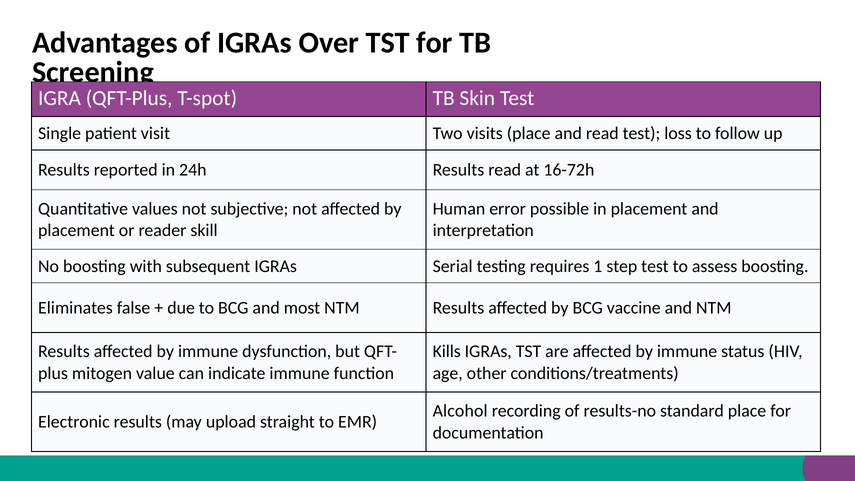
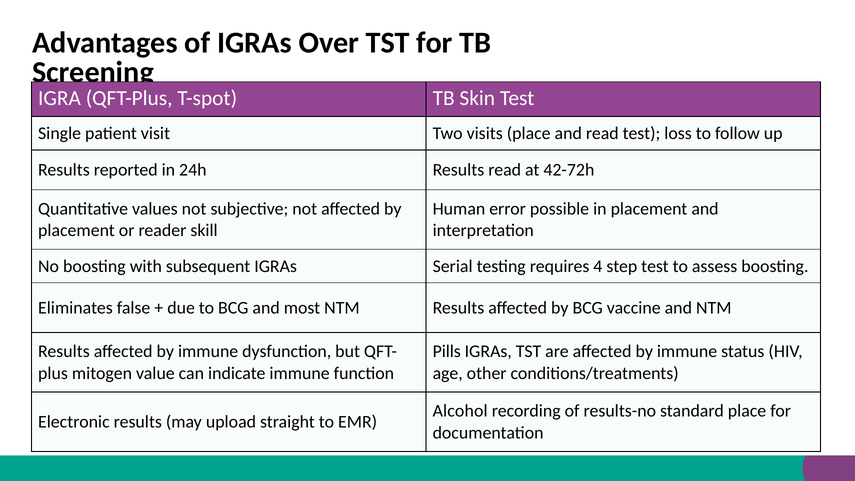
16-72h: 16-72h -> 42-72h
1: 1 -> 4
Kills: Kills -> Pills
